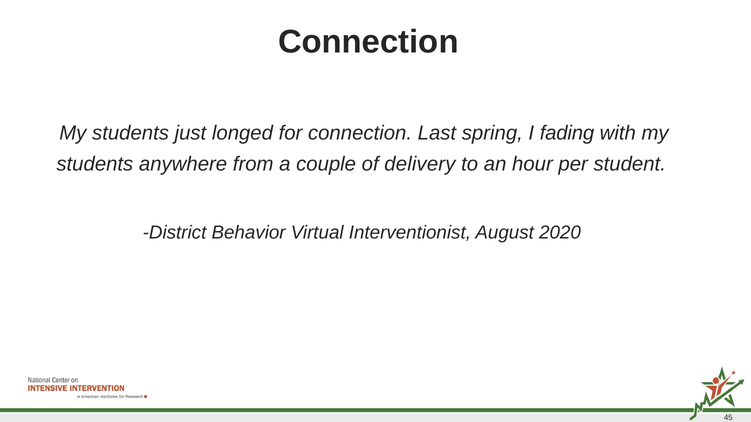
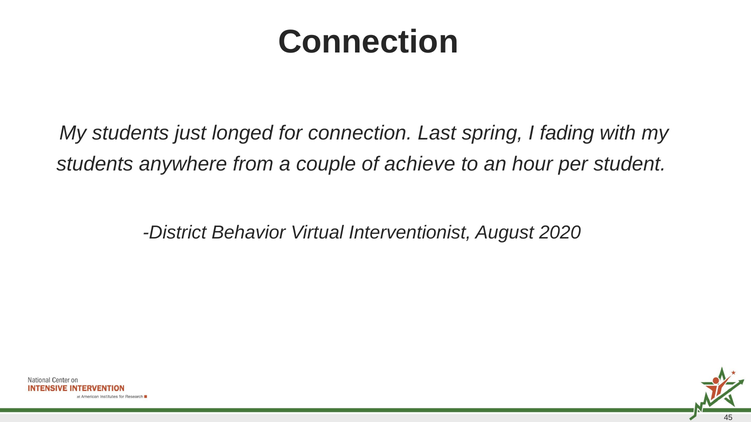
delivery: delivery -> achieve
